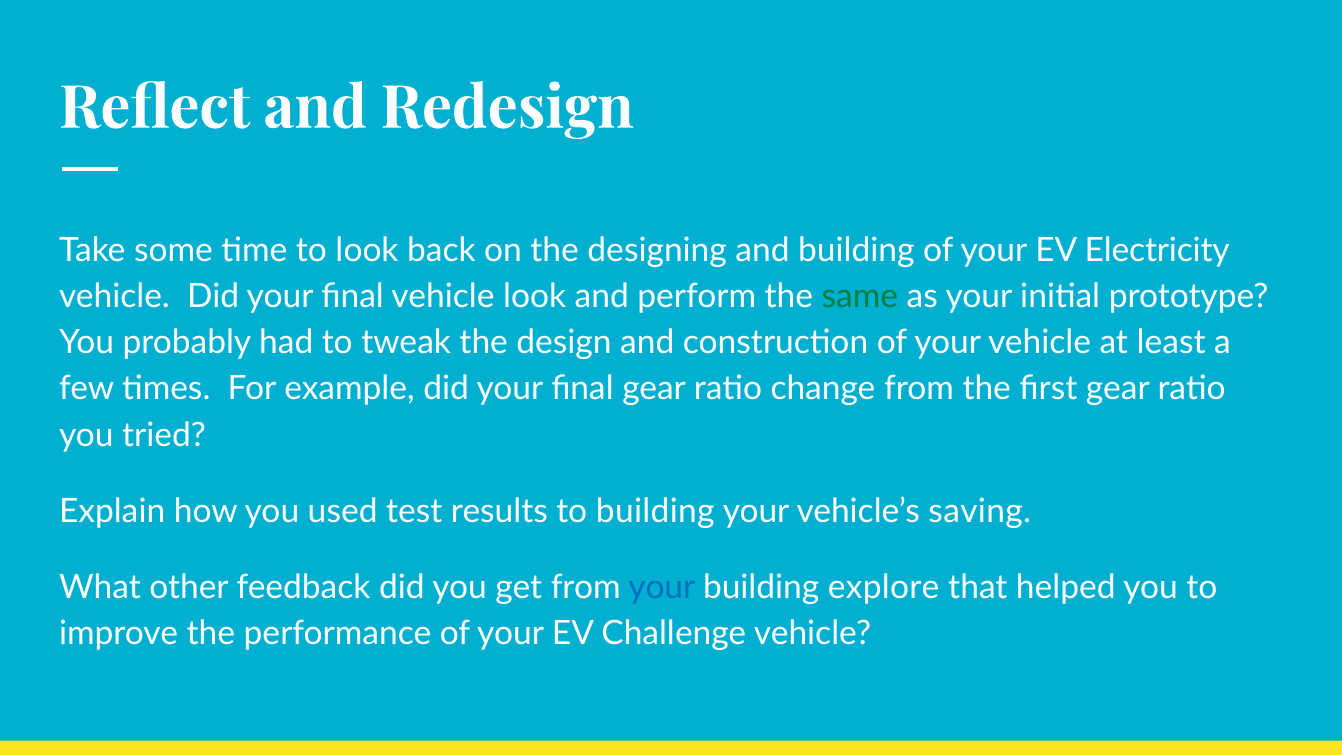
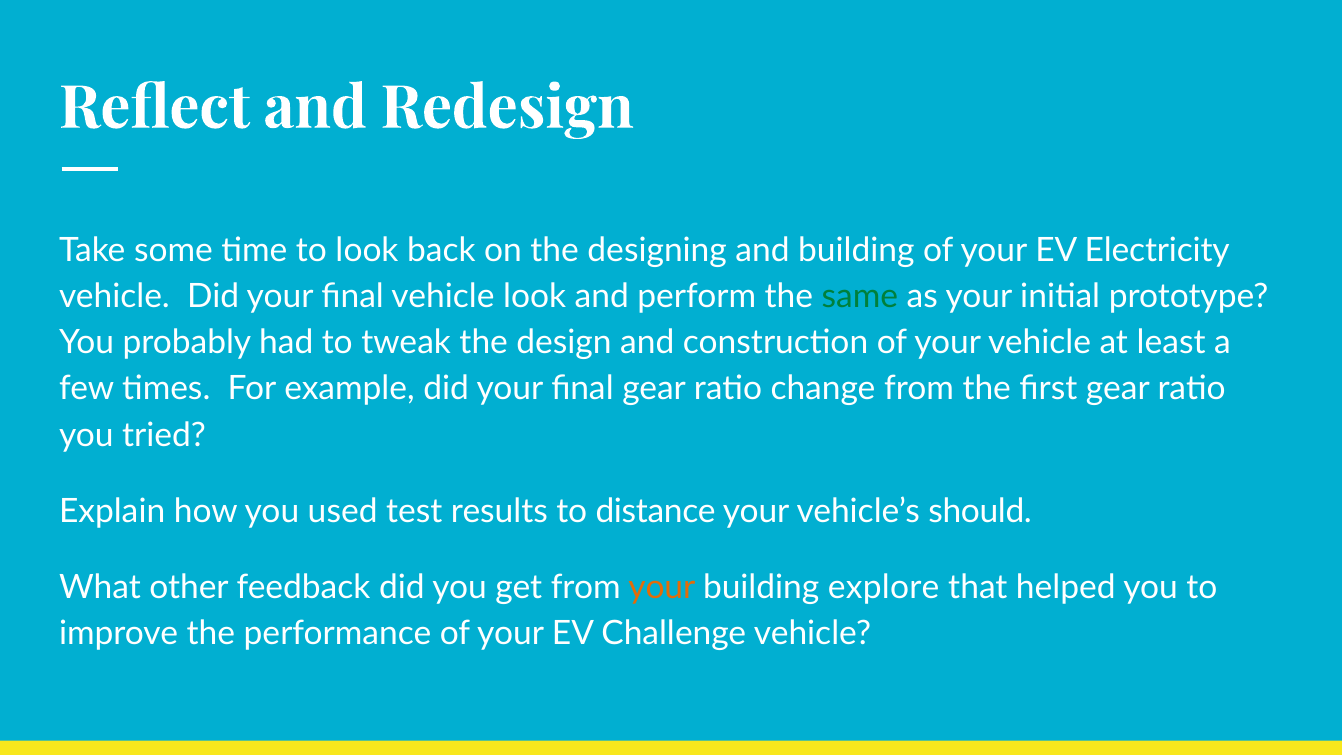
to building: building -> distance
saving: saving -> should
your at (662, 587) colour: blue -> orange
